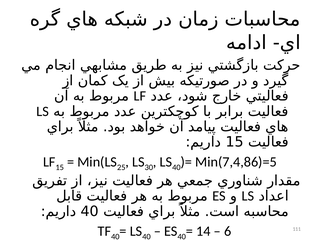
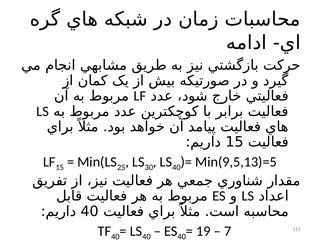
Min(7,4,86)=5: Min(7,4,86)=5 -> Min(9,5,13)=5
14: 14 -> 19
6: 6 -> 7
